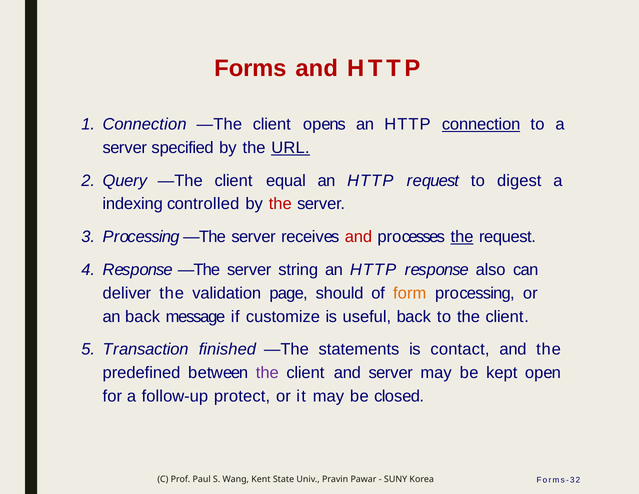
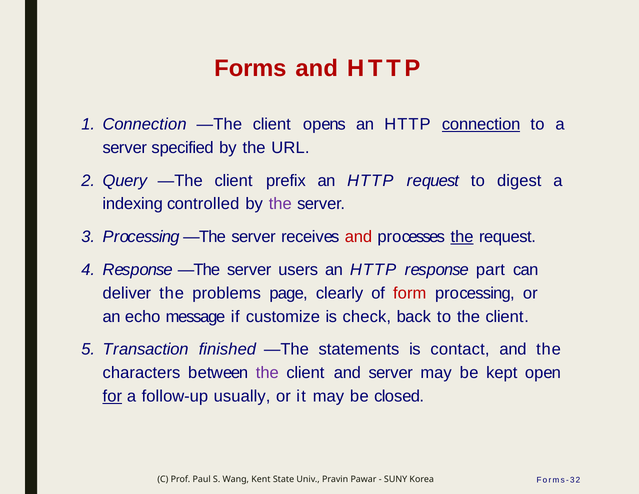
URL underline: present -> none
equal: equal -> prefix
the at (280, 204) colour: red -> purple
string: string -> users
also: also -> part
validation: validation -> problems
should: should -> clearly
form colour: orange -> red
an back: back -> echo
useful: useful -> check
predefined: predefined -> characters
for underline: none -> present
protect: protect -> usually
